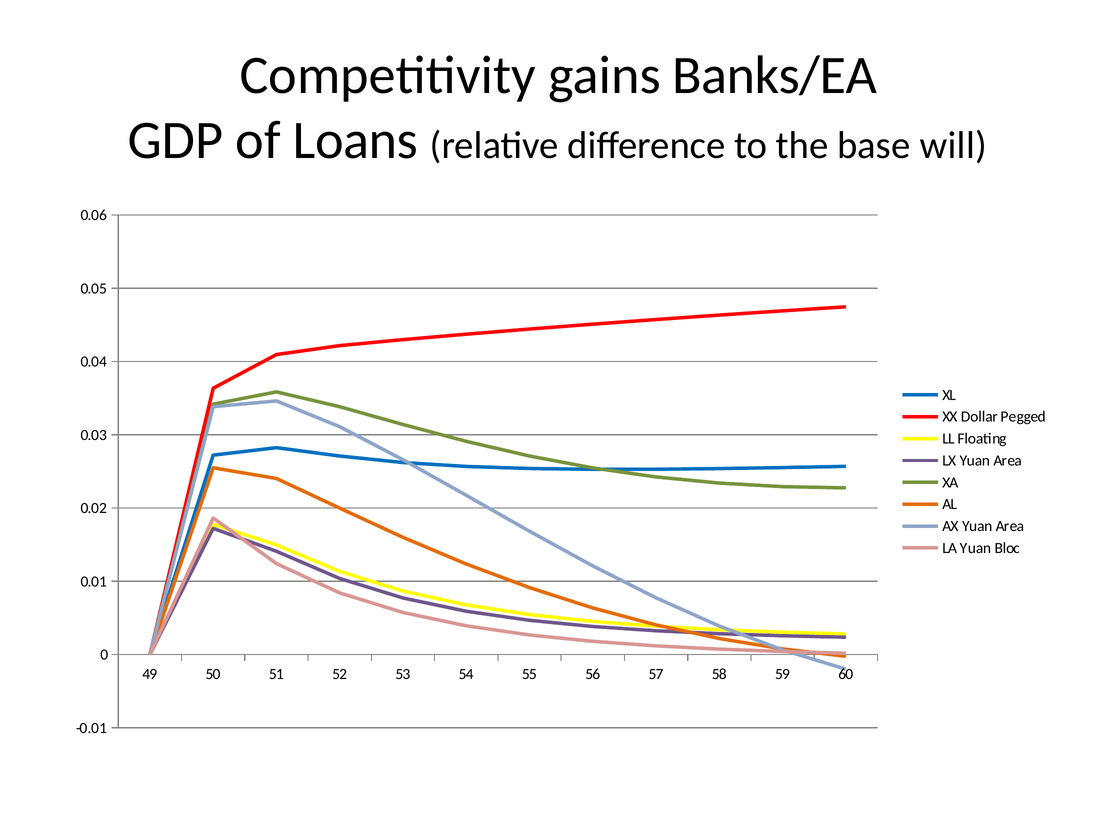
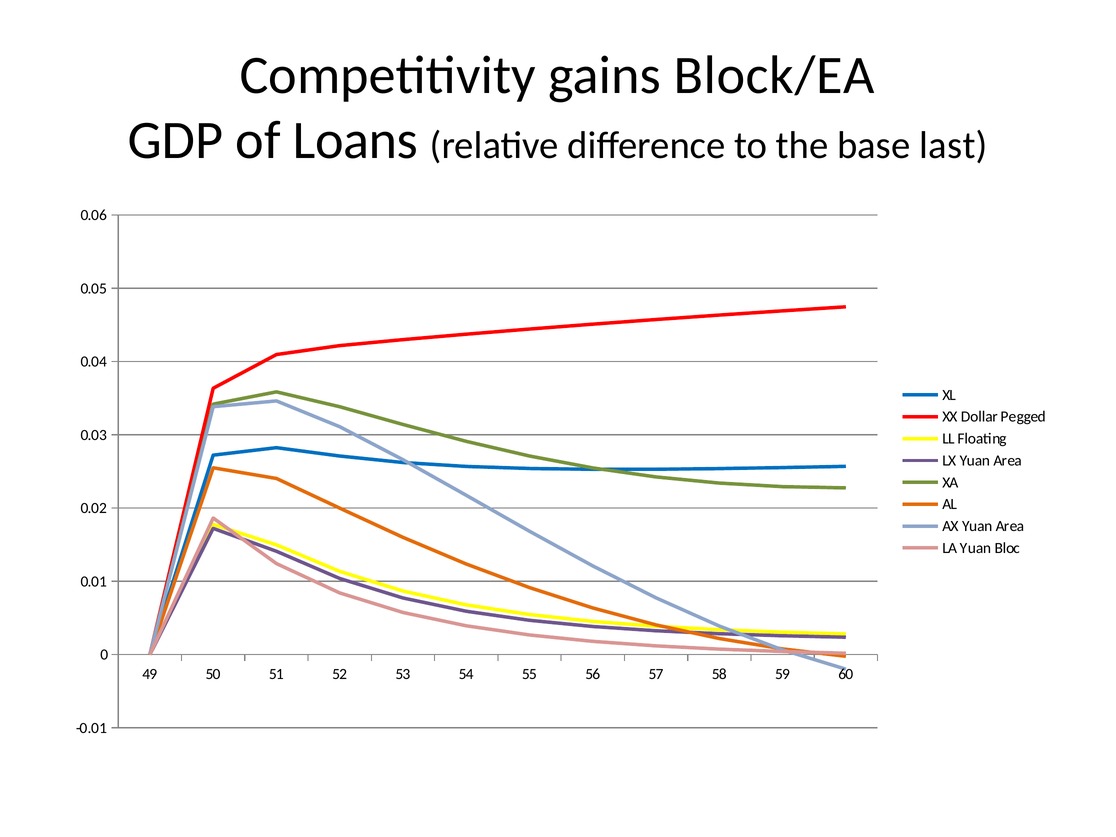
Banks/EA: Banks/EA -> Block/EA
will: will -> last
